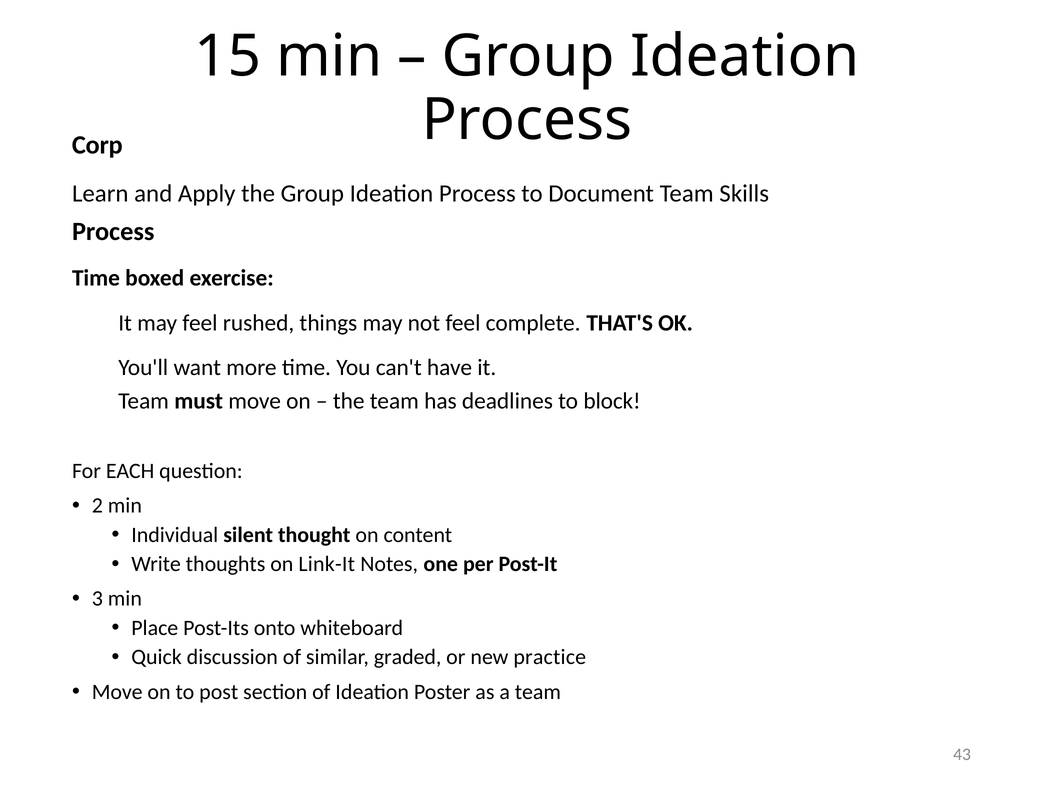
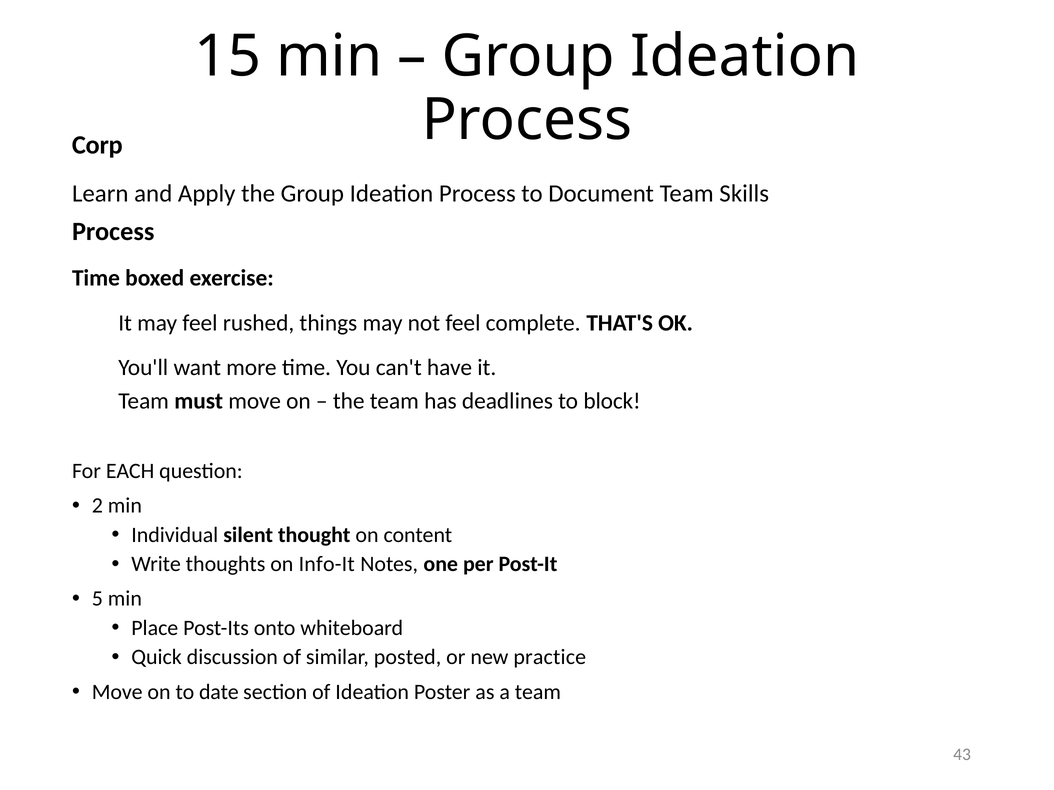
Link-It: Link-It -> Info-It
3: 3 -> 5
graded: graded -> posted
post: post -> date
